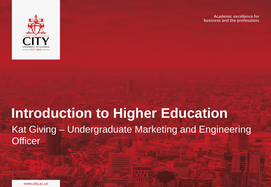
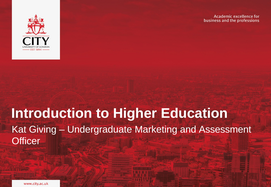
Engineering: Engineering -> Assessment
